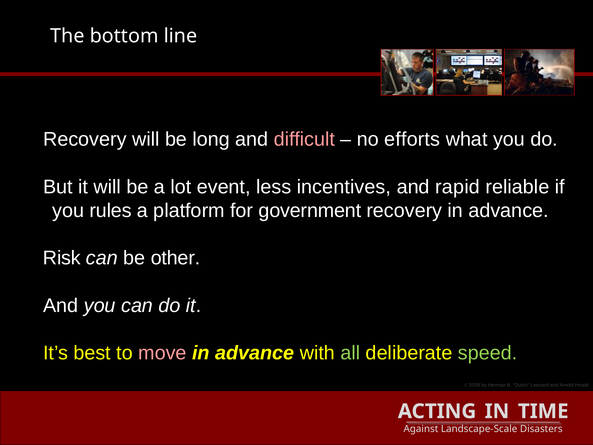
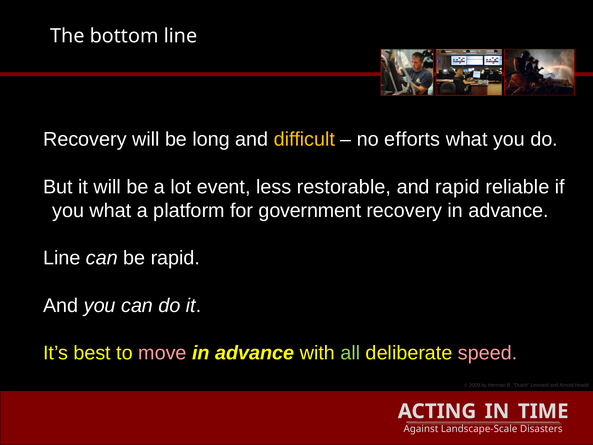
difficult colour: pink -> yellow
incentives: incentives -> restorable
you rules: rules -> what
Risk at (62, 258): Risk -> Line
be other: other -> rapid
speed colour: light green -> pink
